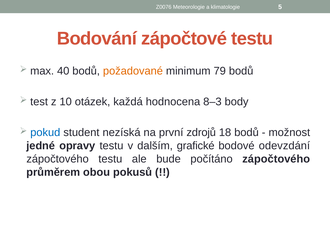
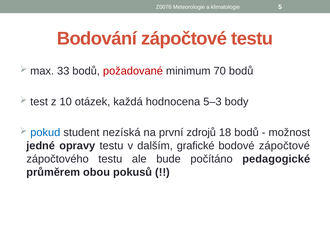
40: 40 -> 33
požadované colour: orange -> red
79: 79 -> 70
8–3: 8–3 -> 5–3
bodové odevzdání: odevzdání -> zápočtové
počítáno zápočtového: zápočtového -> pedagogické
